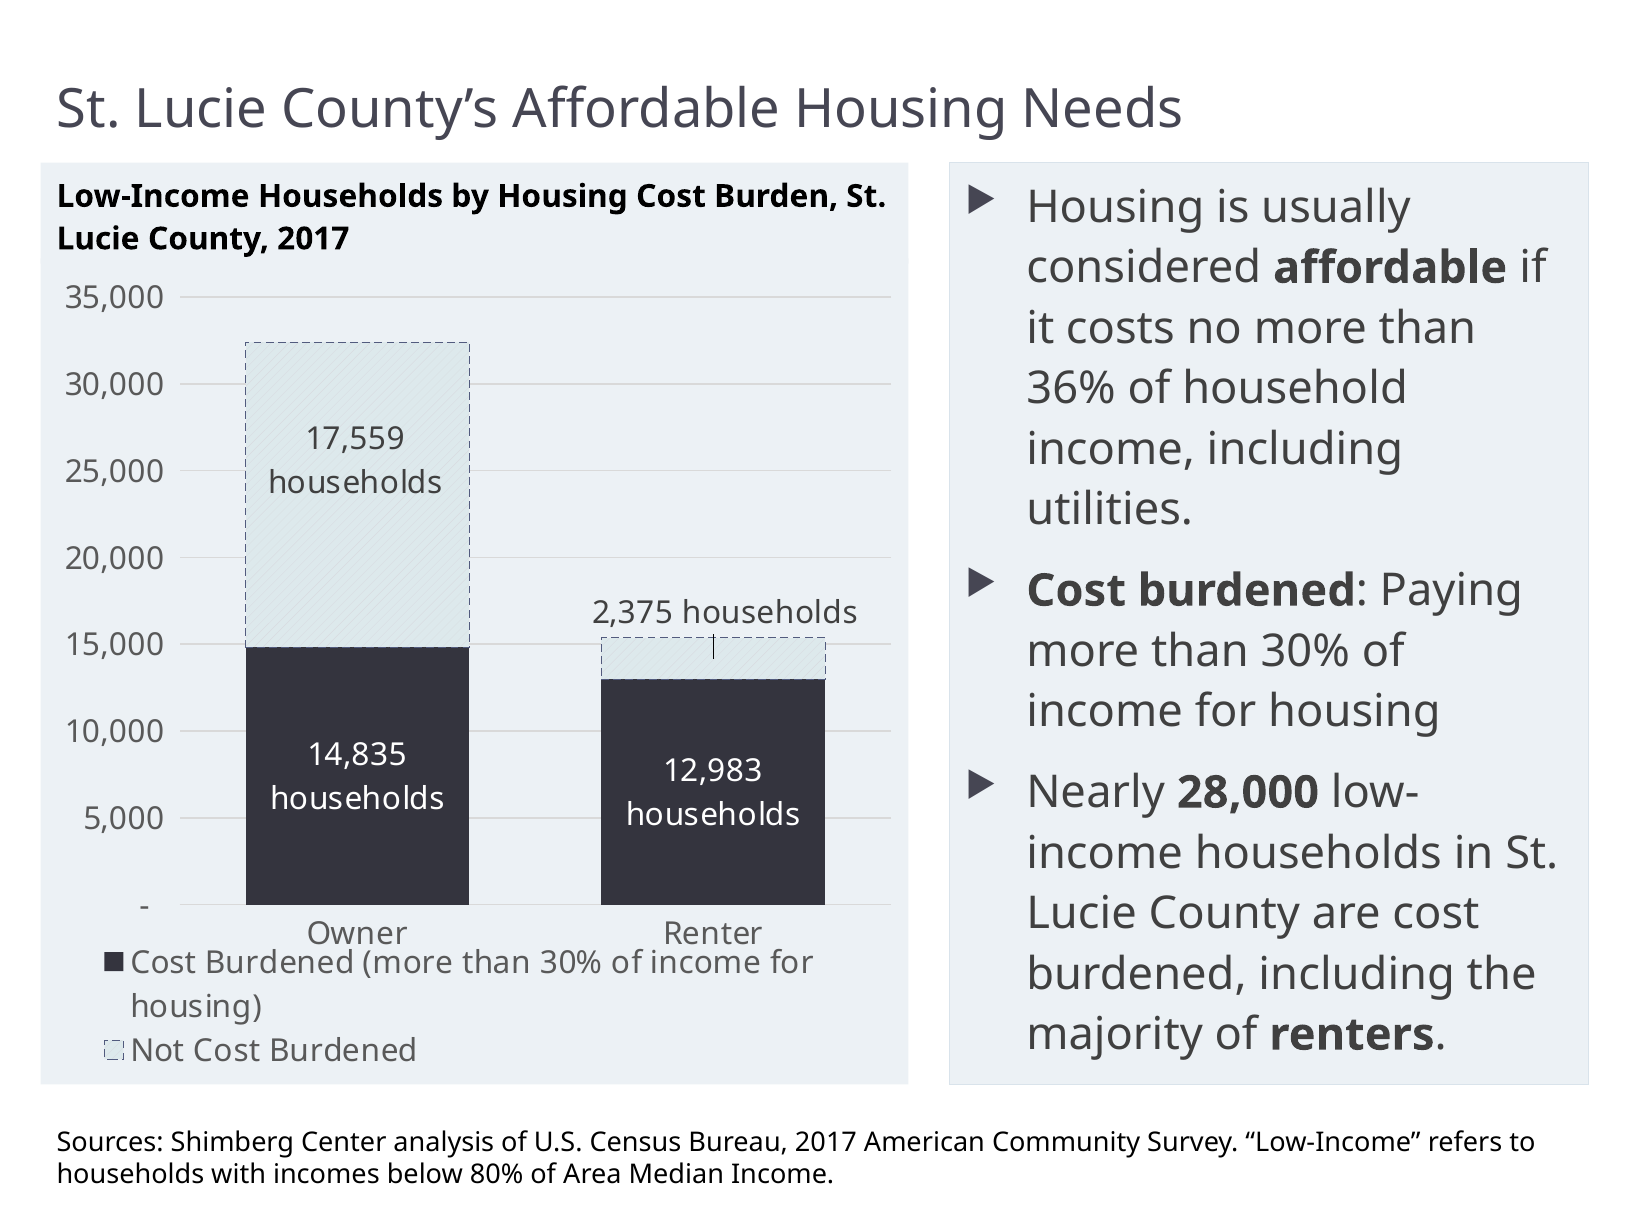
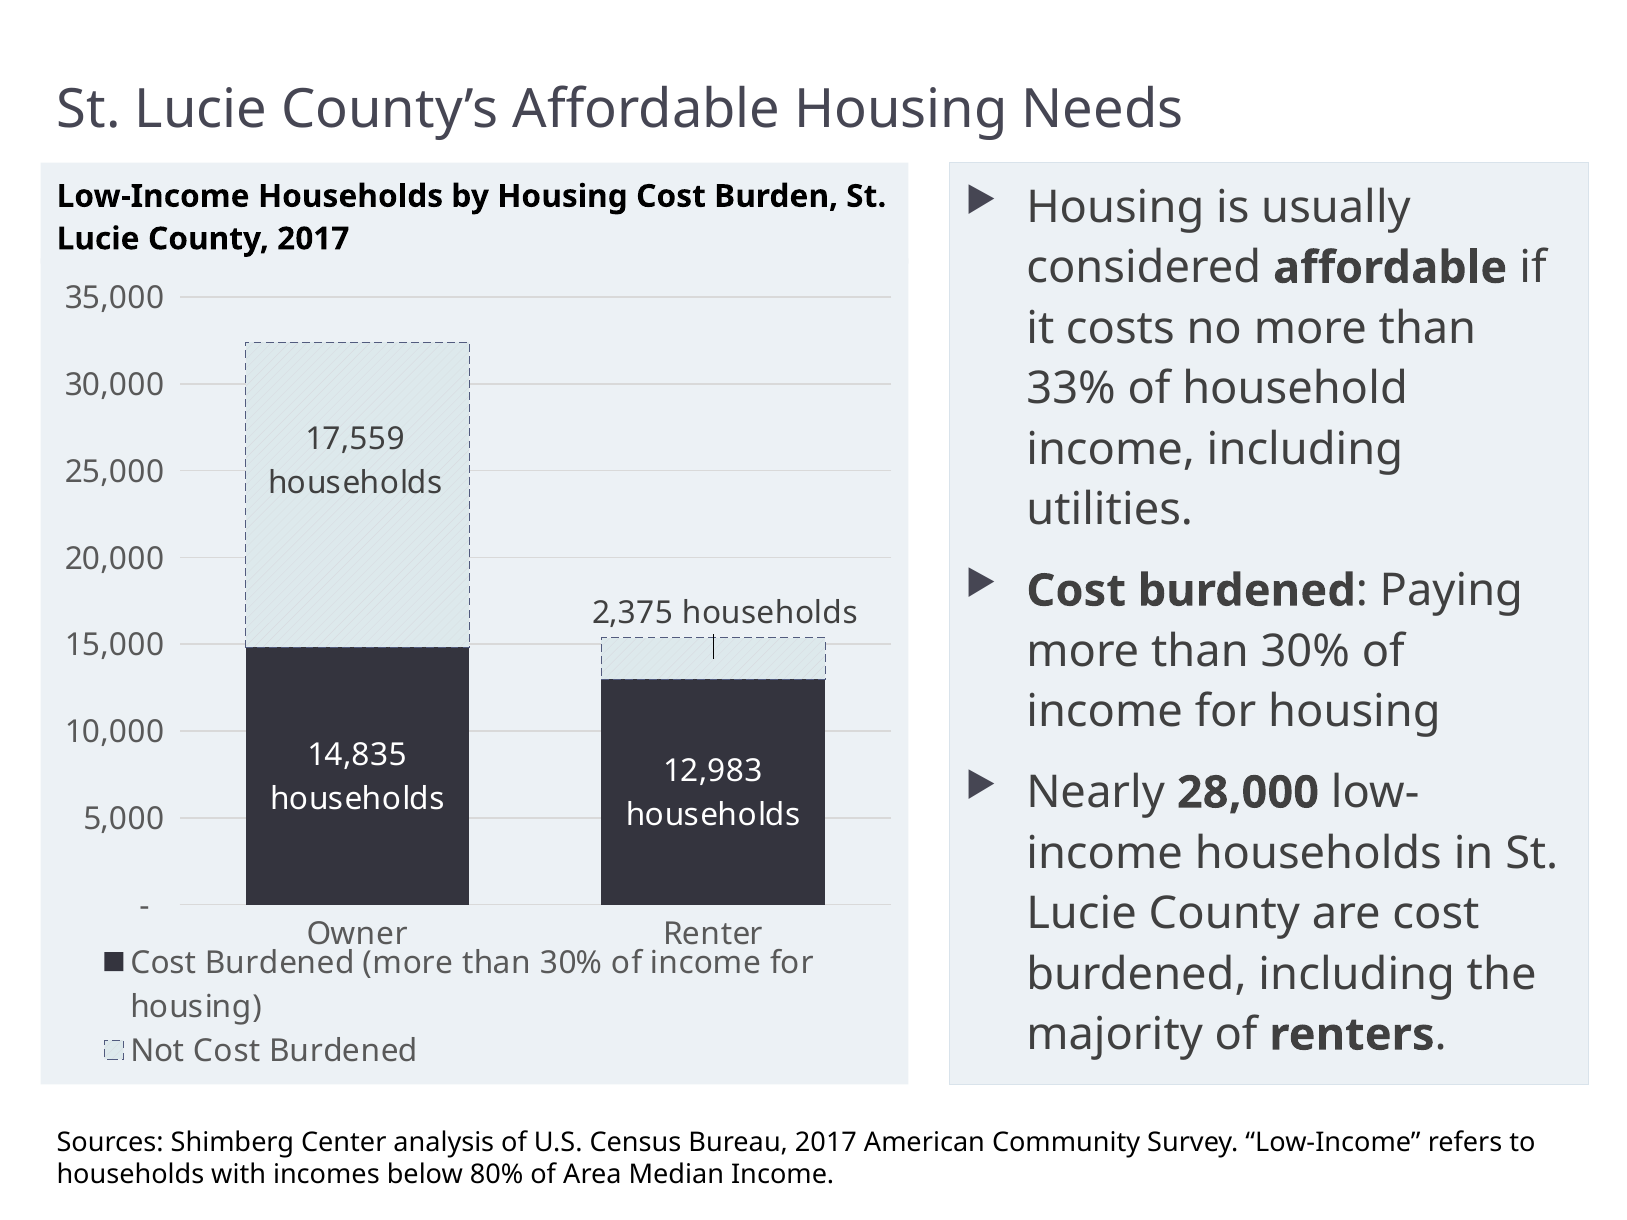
36%: 36% -> 33%
